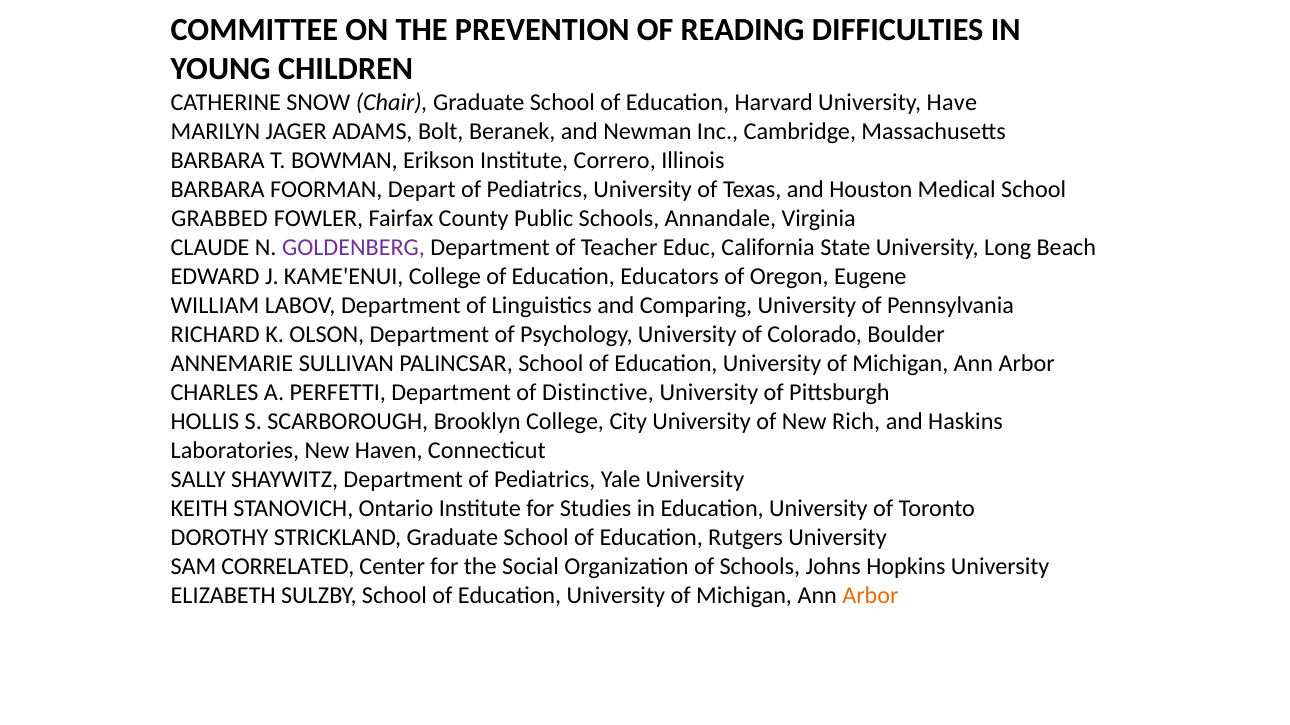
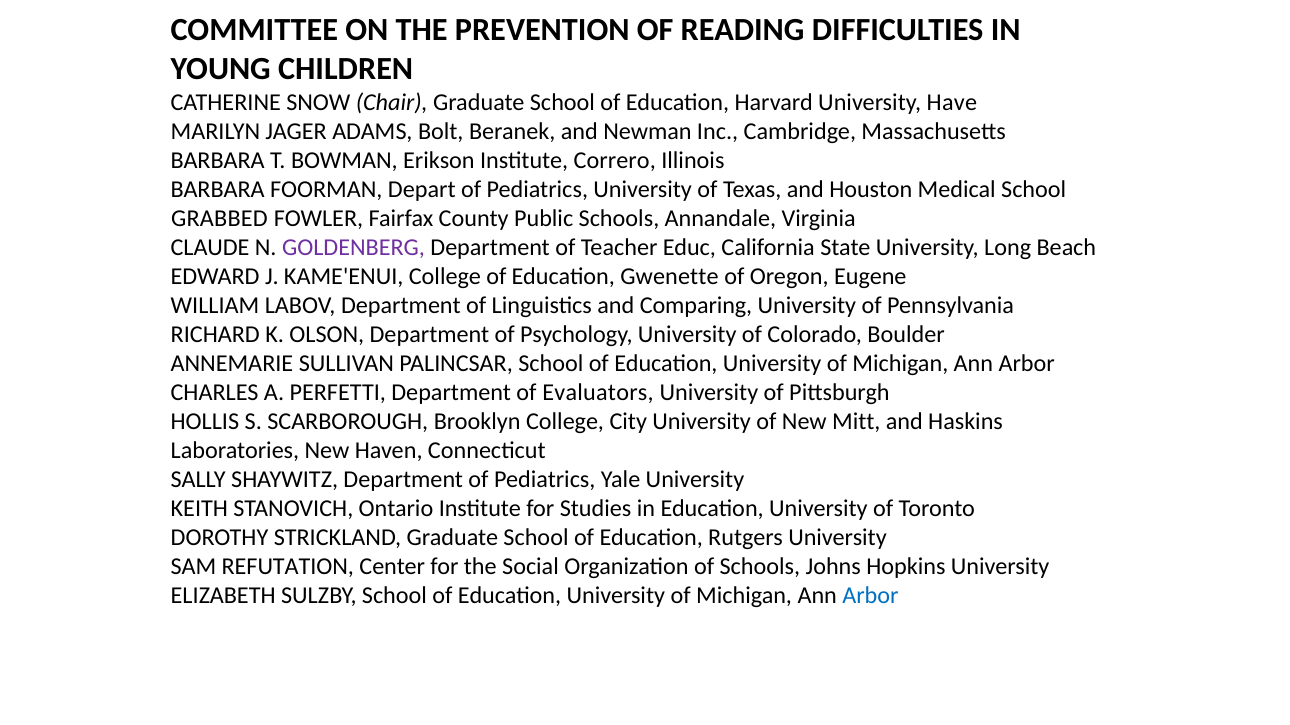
Educators: Educators -> Gwenette
Distinctive: Distinctive -> Evaluators
Rich: Rich -> Mitt
CORRELATED: CORRELATED -> REFUTATION
Arbor at (870, 596) colour: orange -> blue
